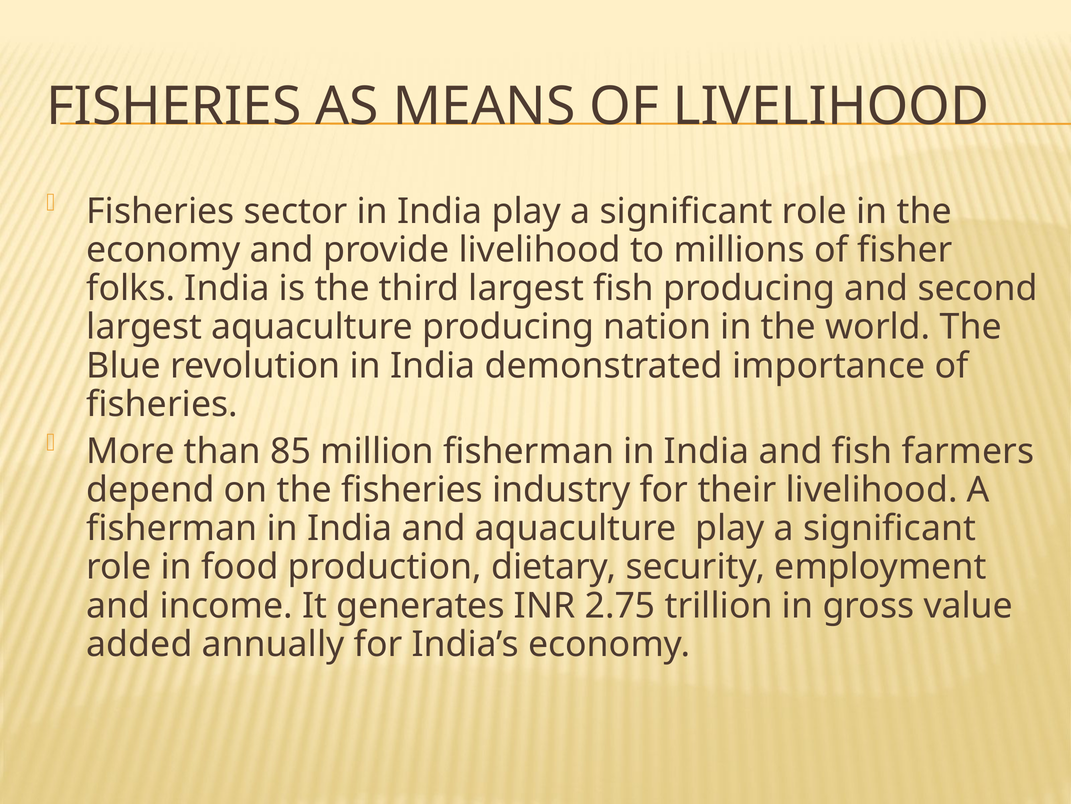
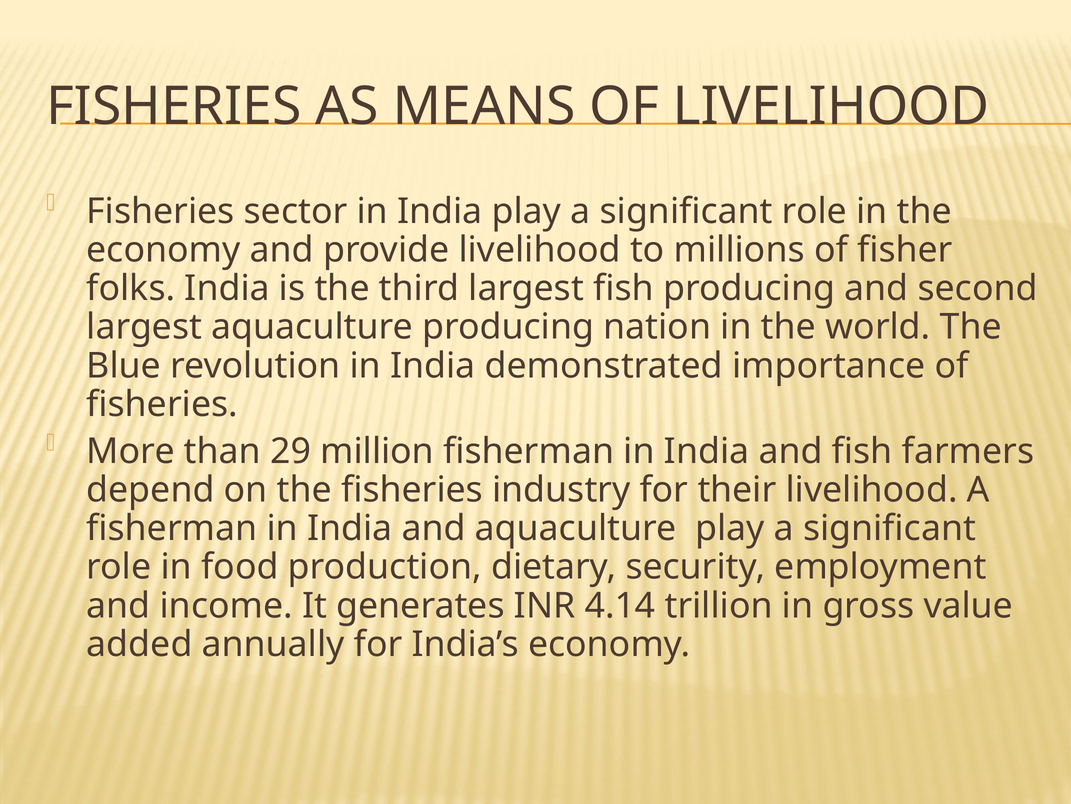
85: 85 -> 29
2.75: 2.75 -> 4.14
